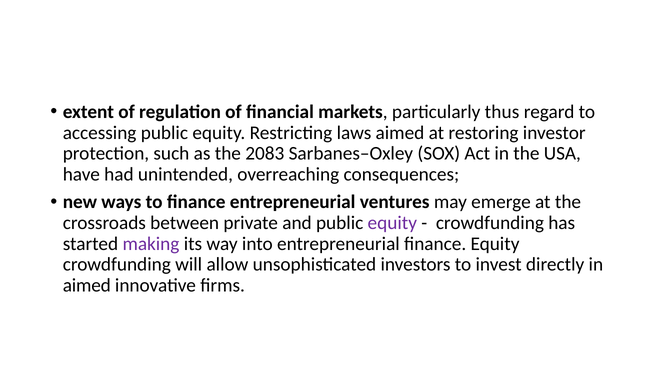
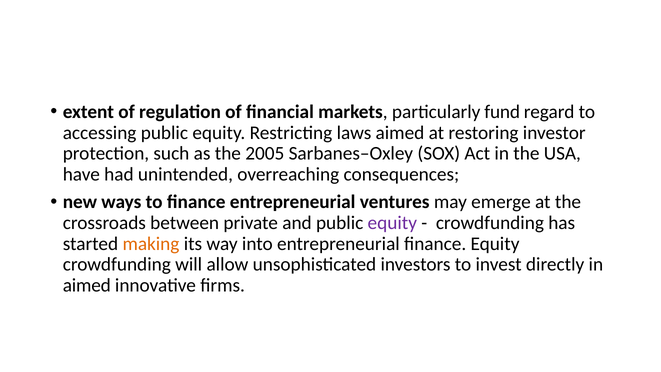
thus: thus -> fund
2083: 2083 -> 2005
making colour: purple -> orange
